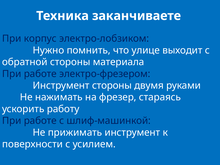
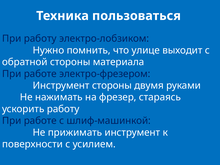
заканчиваете: заканчиваете -> пользоваться
При корпус: корпус -> работу
